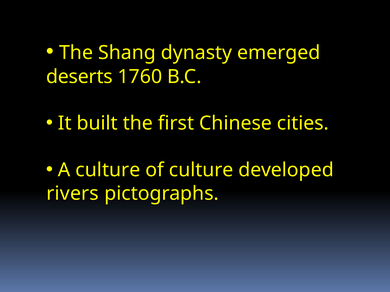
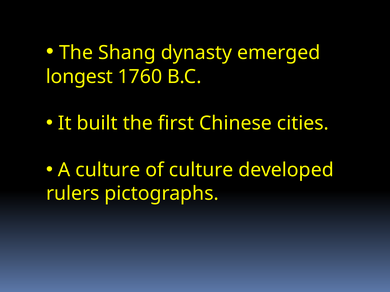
deserts: deserts -> longest
rivers: rivers -> rulers
